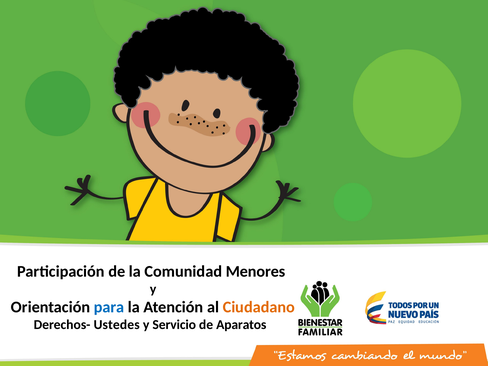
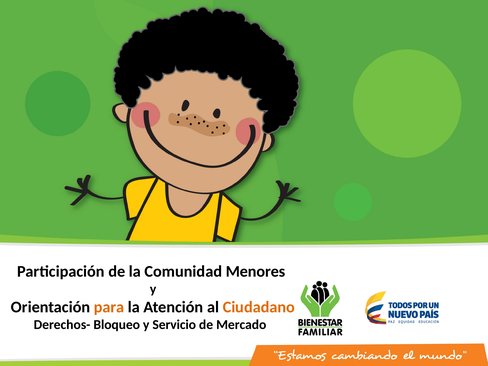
para colour: blue -> orange
Ustedes: Ustedes -> Bloqueo
Aparatos: Aparatos -> Mercado
